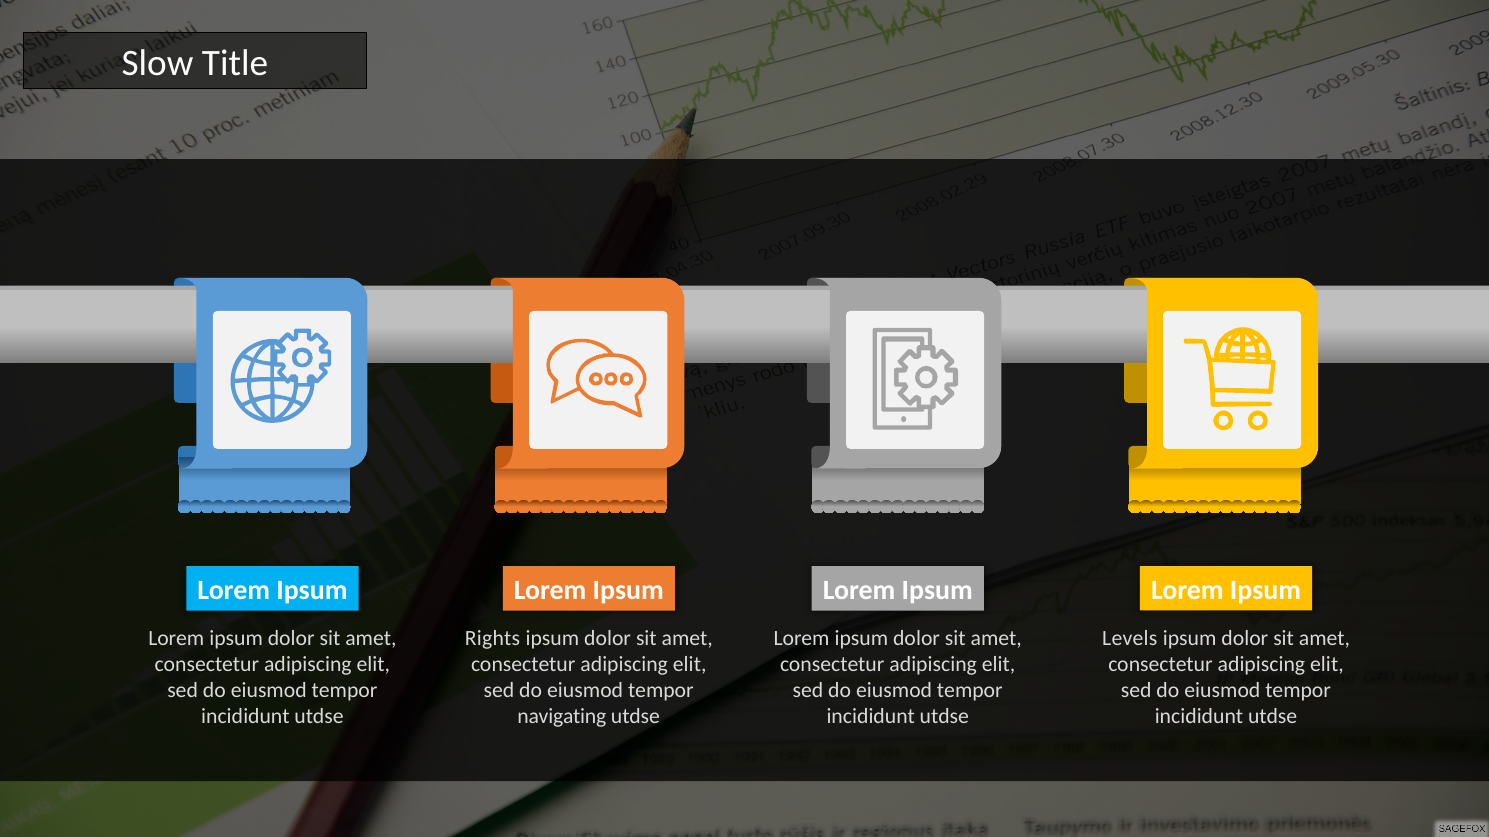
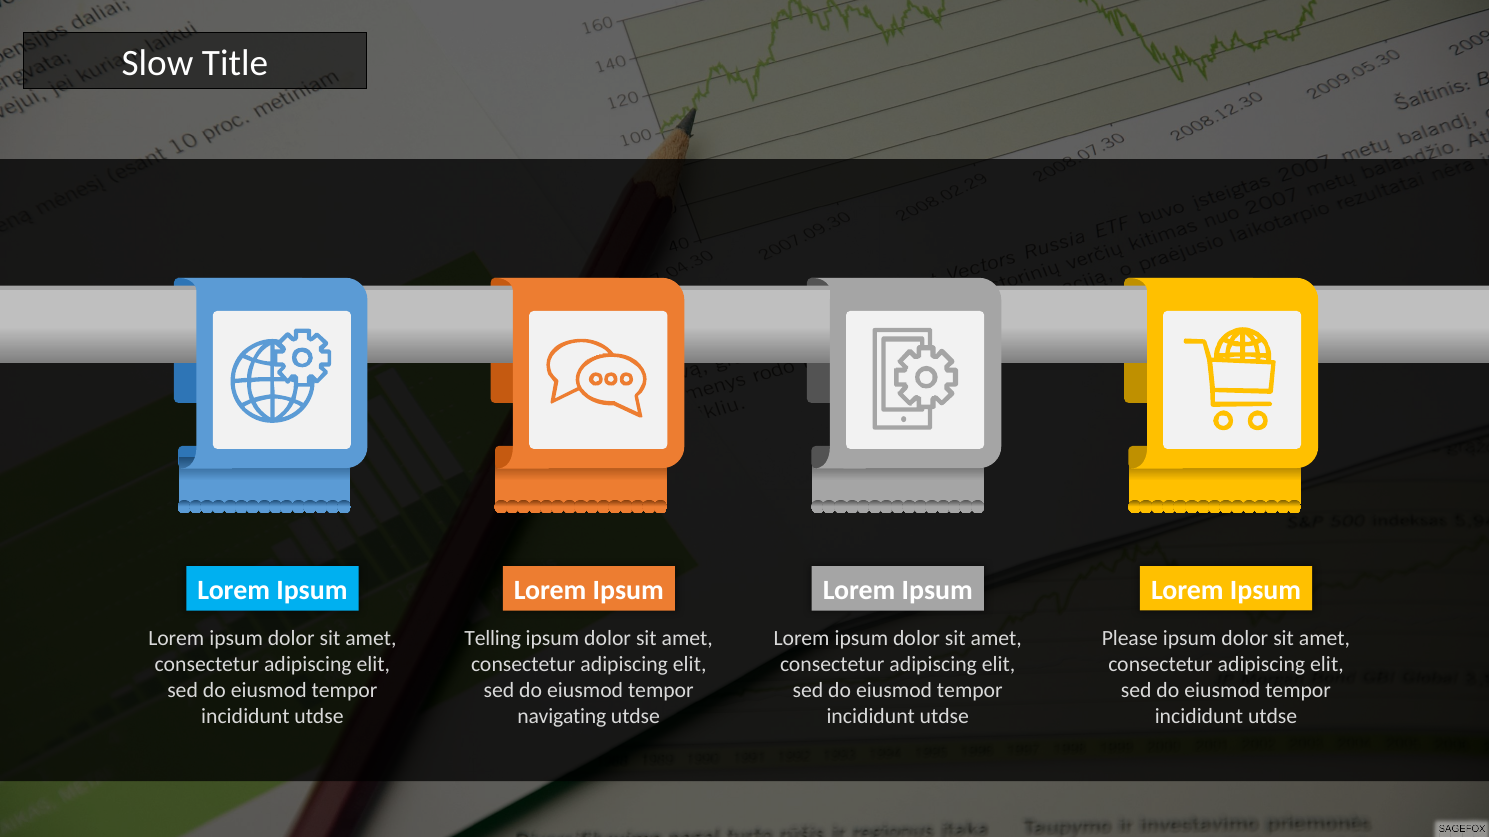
Rights: Rights -> Telling
Levels: Levels -> Please
